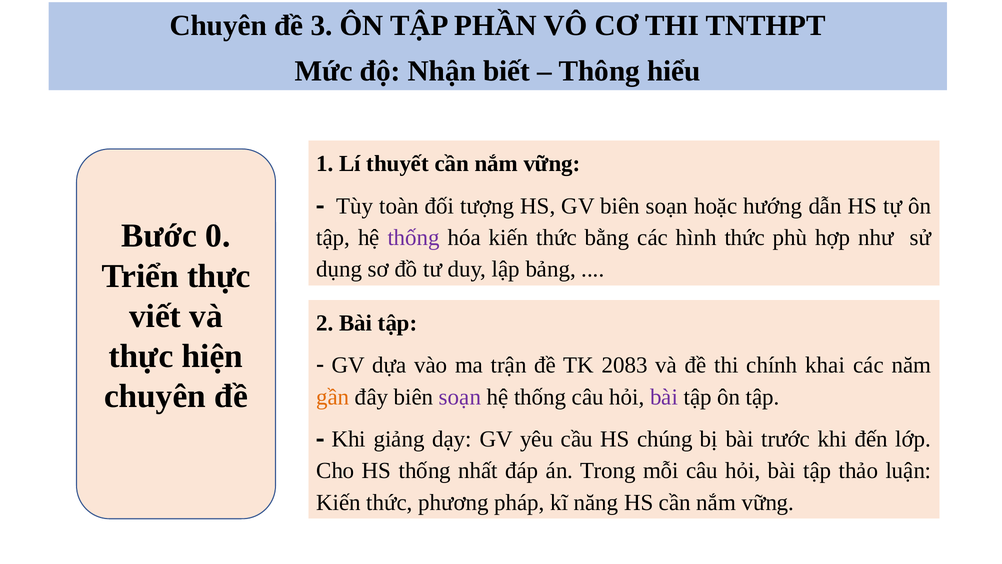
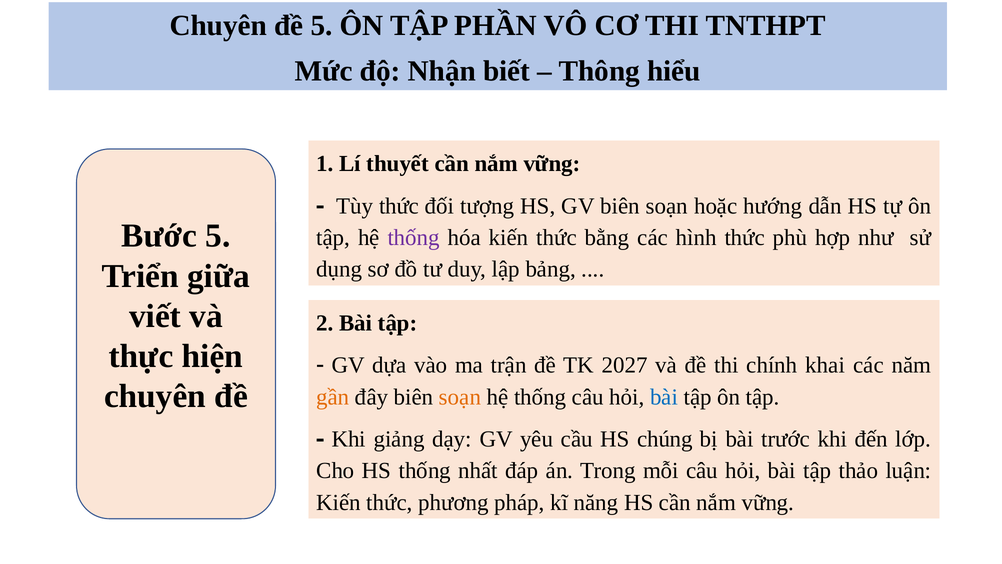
đề 3: 3 -> 5
Tùy toàn: toàn -> thức
Bước 0: 0 -> 5
Triển thực: thực -> giữa
2083: 2083 -> 2027
soạn at (460, 397) colour: purple -> orange
bài at (664, 397) colour: purple -> blue
